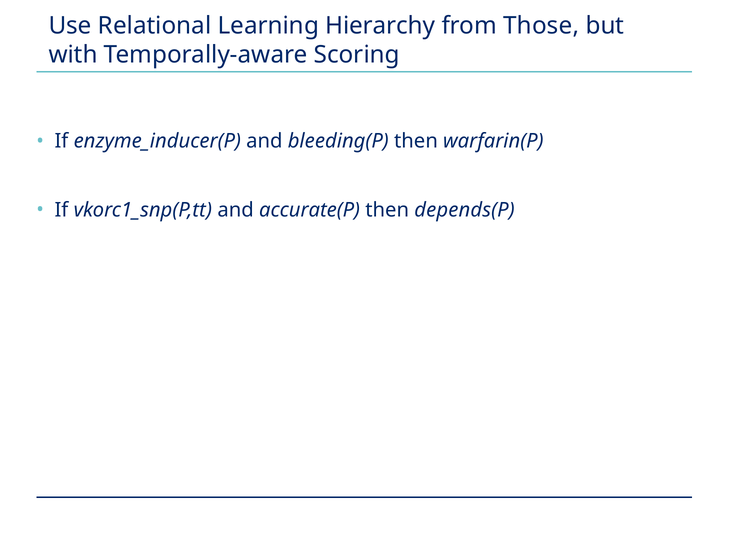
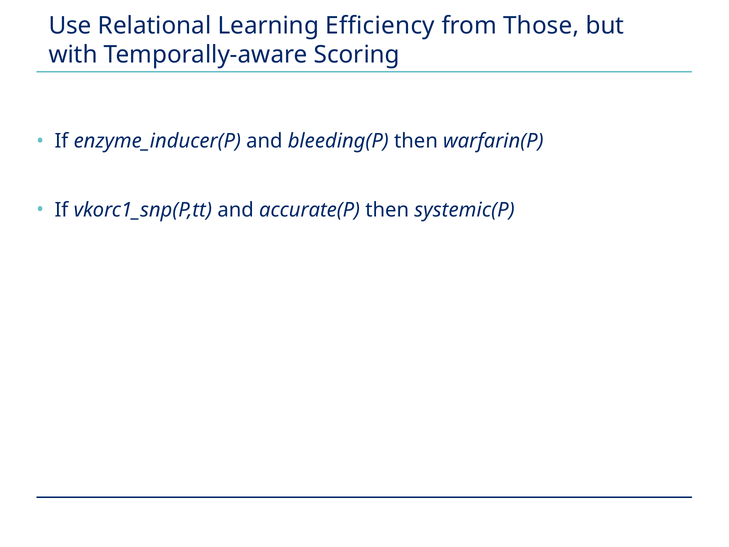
Hierarchy: Hierarchy -> Efficiency
depends(P: depends(P -> systemic(P
